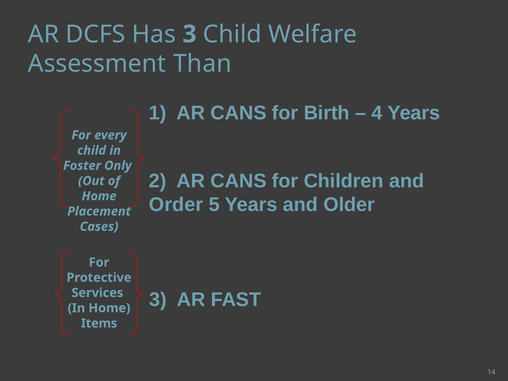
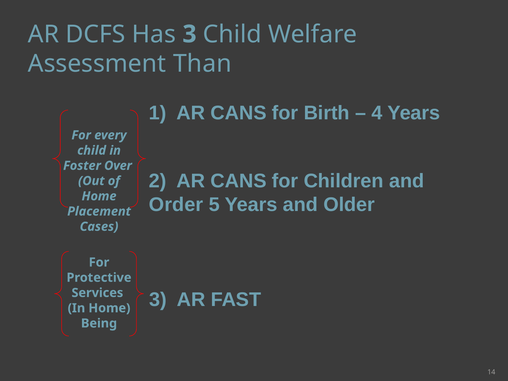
Only: Only -> Over
Items: Items -> Being
